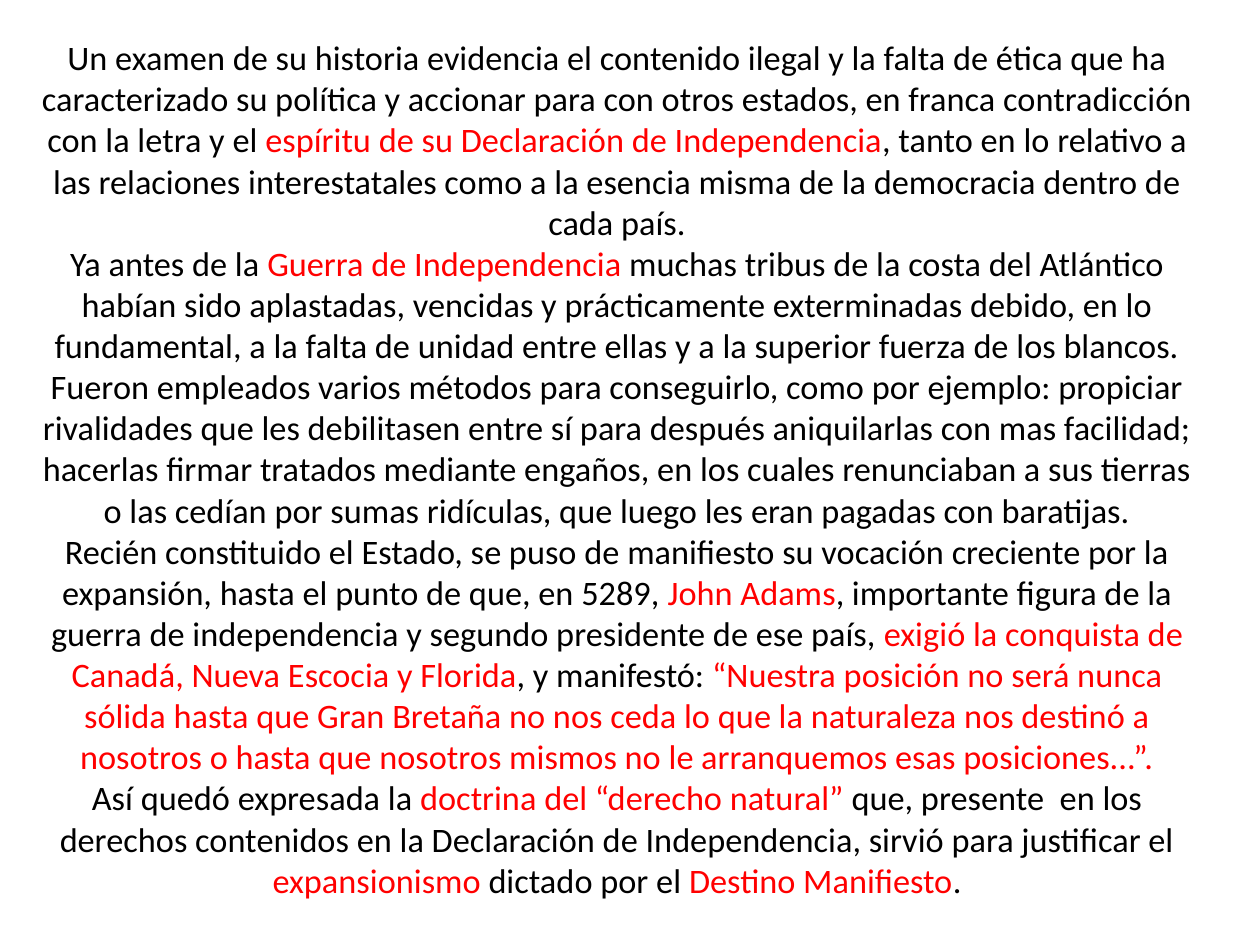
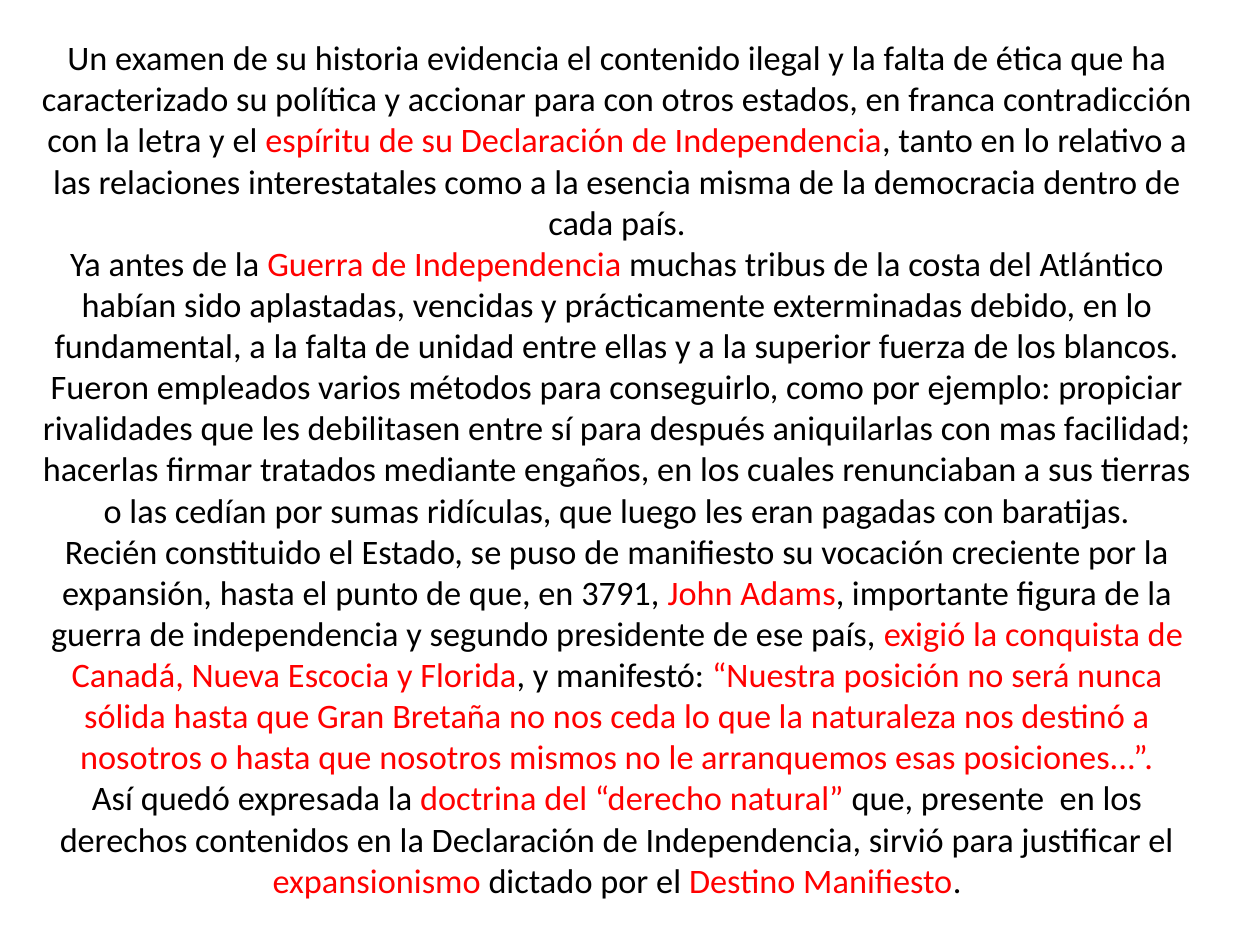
5289: 5289 -> 3791
